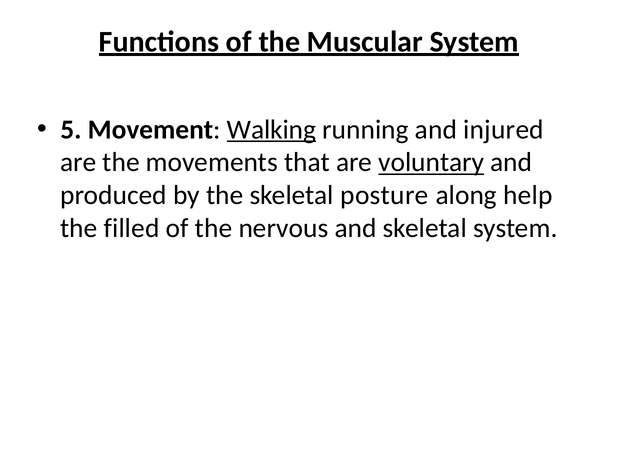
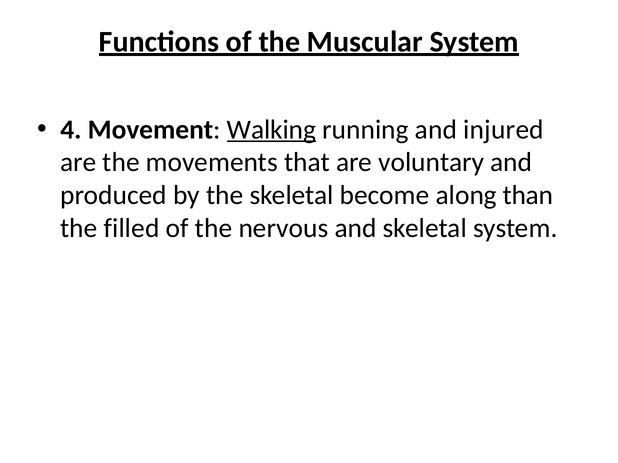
5: 5 -> 4
voluntary underline: present -> none
posture: posture -> become
help: help -> than
